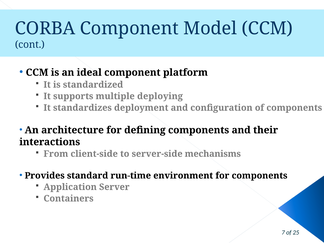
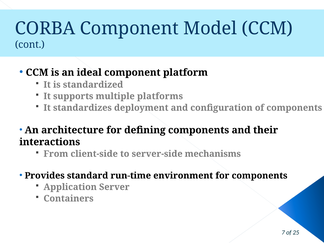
deploying: deploying -> platforms
